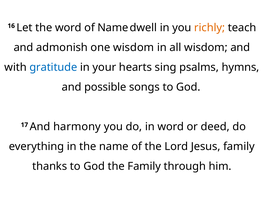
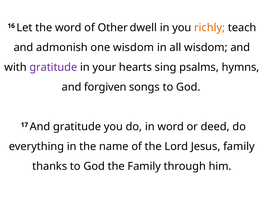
of Name: Name -> Other
gratitude at (53, 67) colour: blue -> purple
possible: possible -> forgiven
And harmony: harmony -> gratitude
